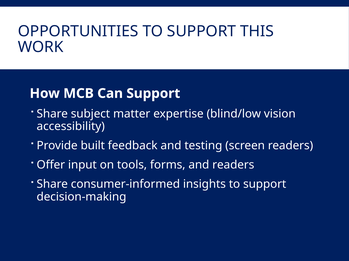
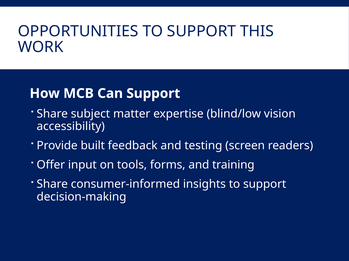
and readers: readers -> training
